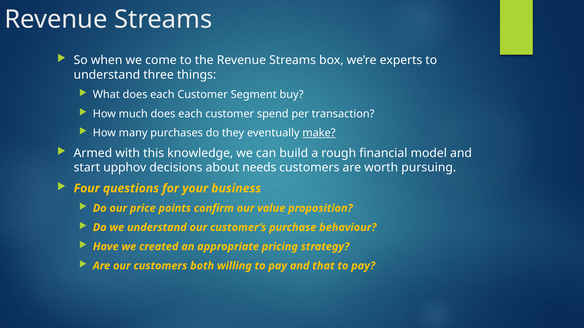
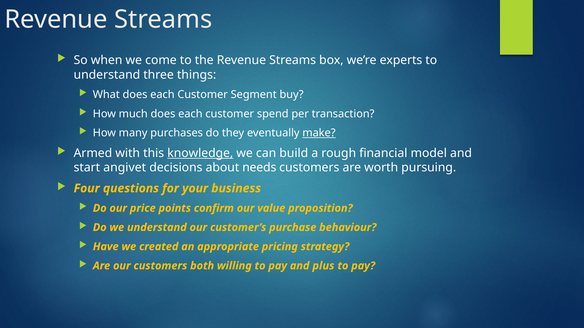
knowledge underline: none -> present
upphov: upphov -> angivet
that: that -> plus
